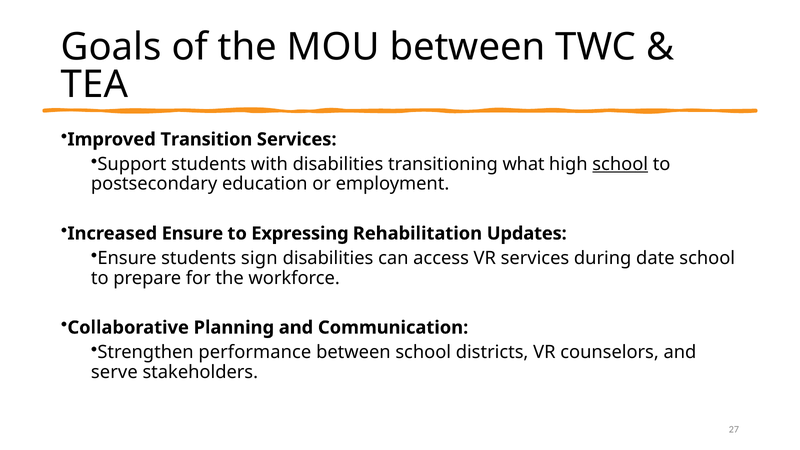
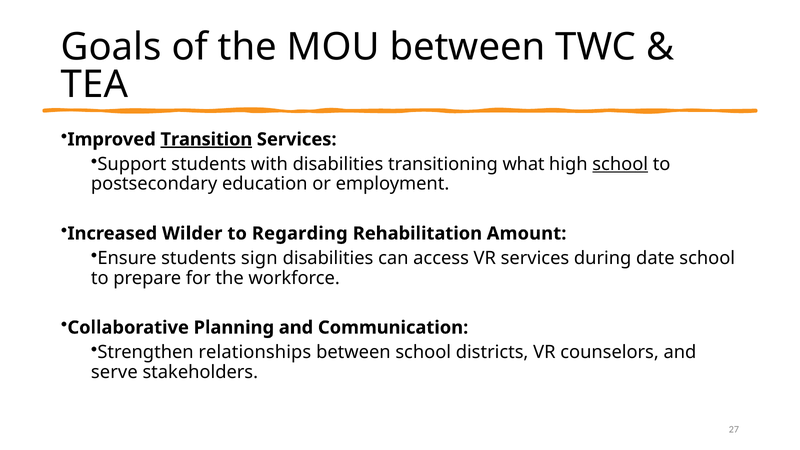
Transition underline: none -> present
Increased Ensure: Ensure -> Wilder
Expressing: Expressing -> Regarding
Updates: Updates -> Amount
performance: performance -> relationships
